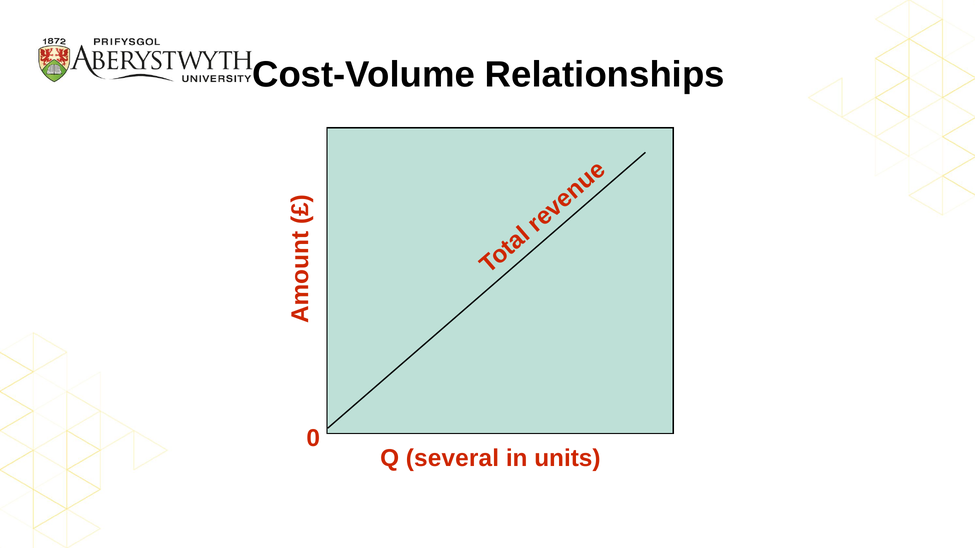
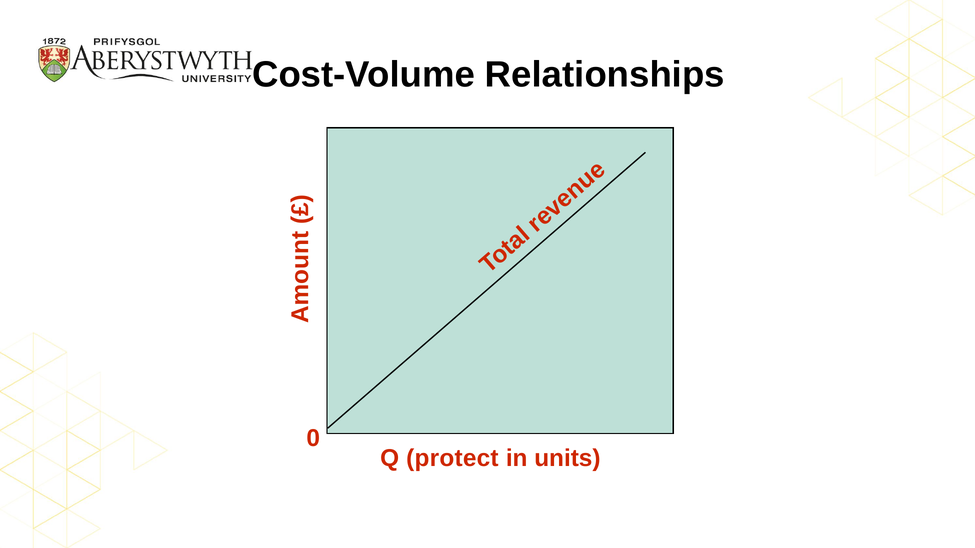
several: several -> protect
